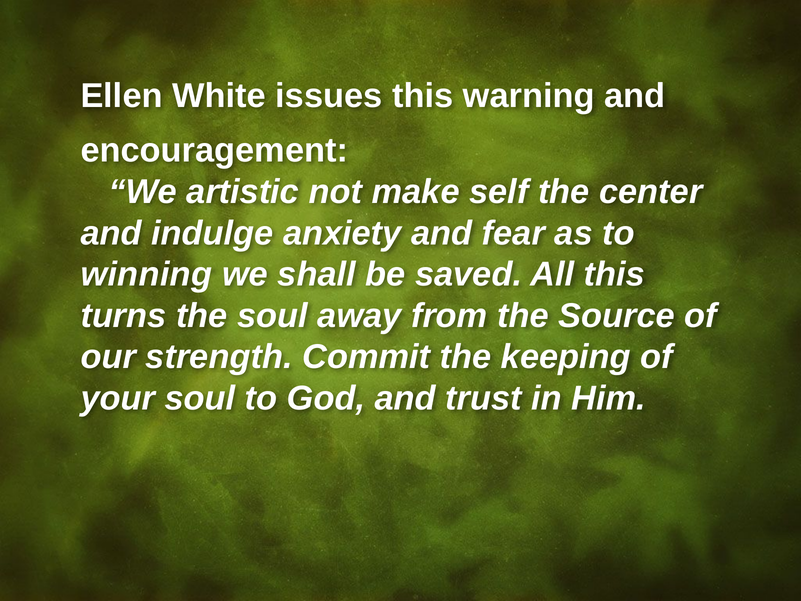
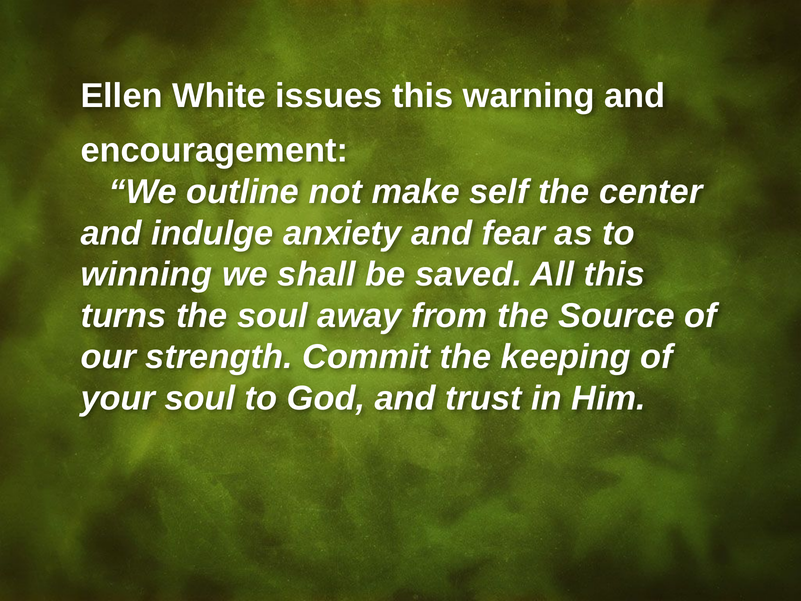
artistic: artistic -> outline
